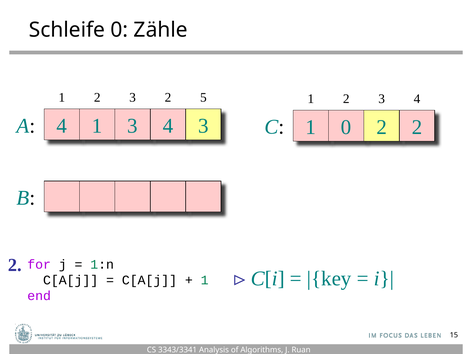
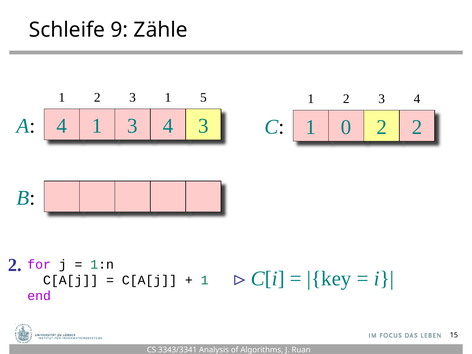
Schleife 0: 0 -> 9
3 2: 2 -> 1
